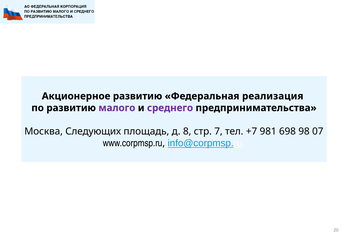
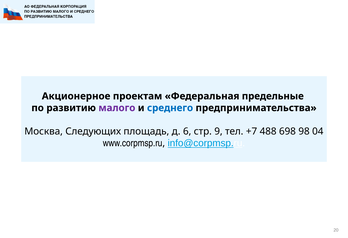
Акционерное развитию: развитию -> проектам
реализация: реализация -> предельные
среднего colour: purple -> blue
8: 8 -> 6
7: 7 -> 9
981: 981 -> 488
07: 07 -> 04
